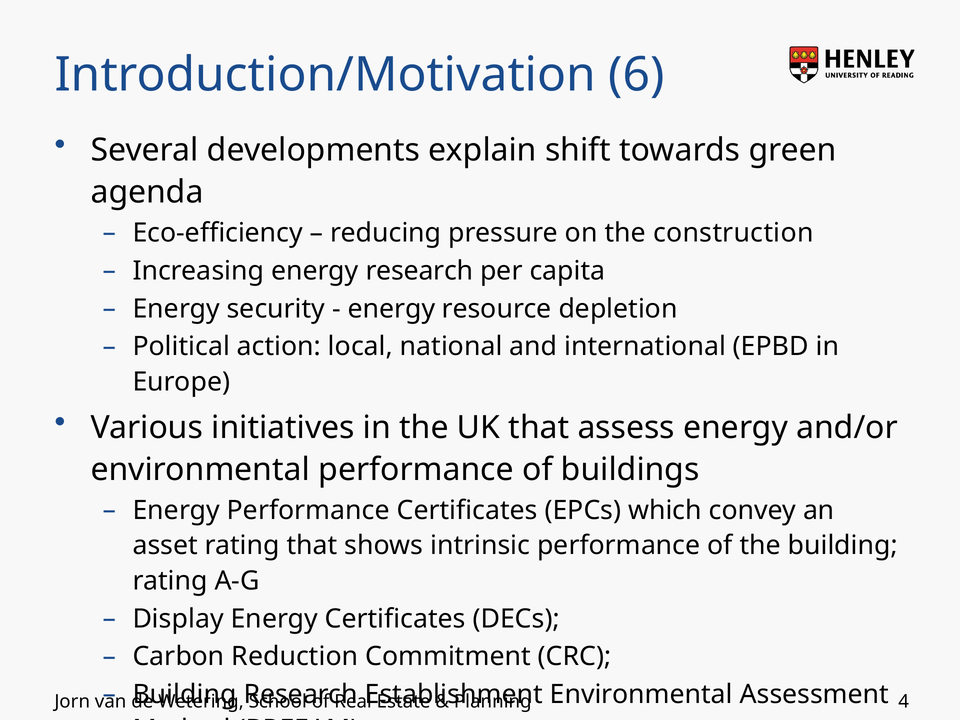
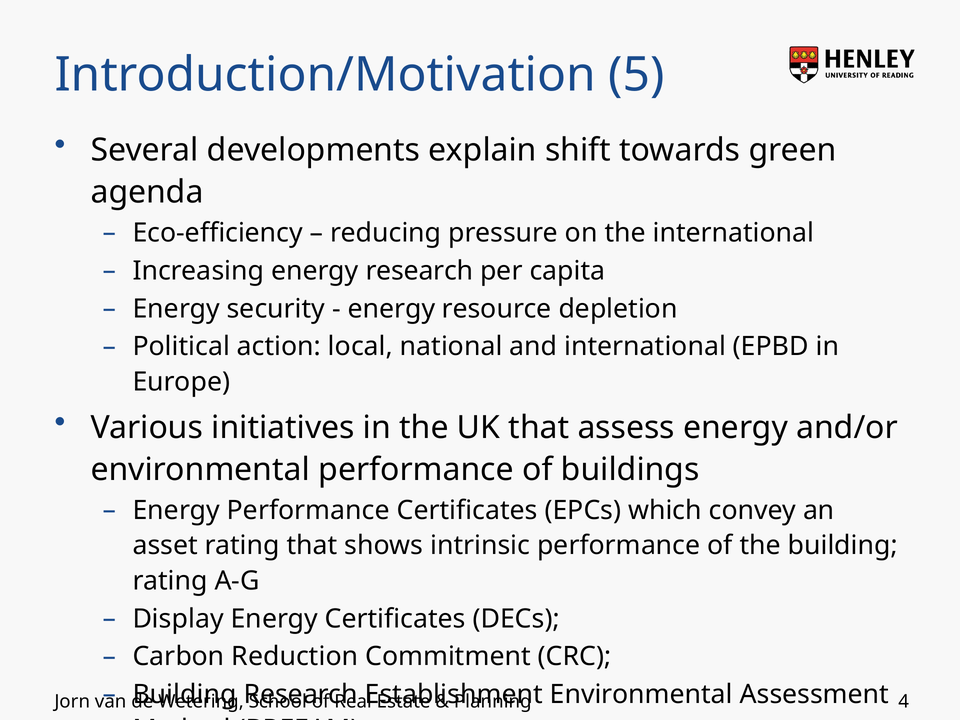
6: 6 -> 5
the construction: construction -> international
